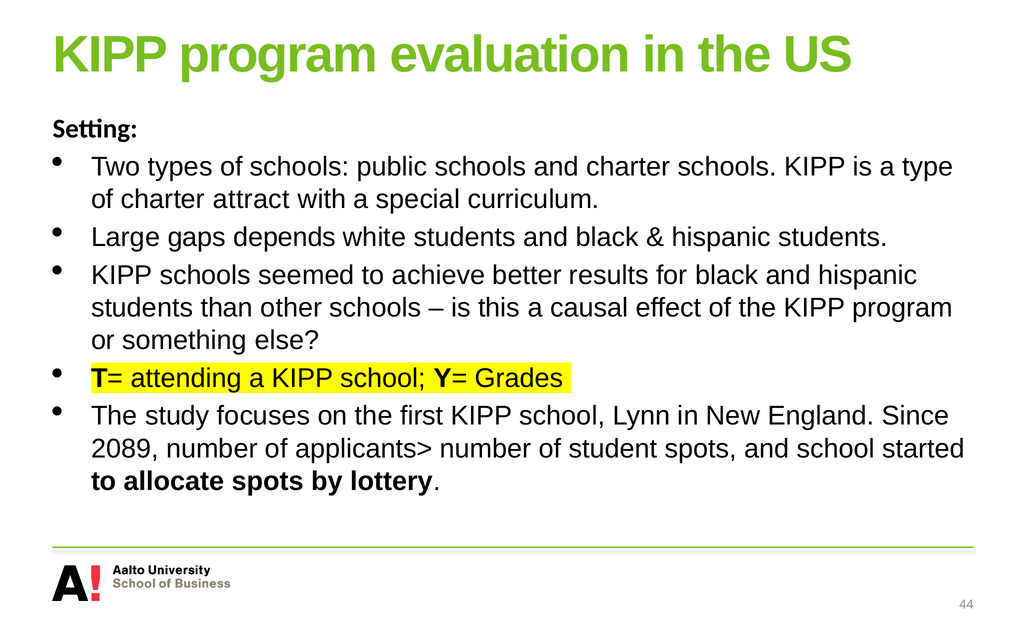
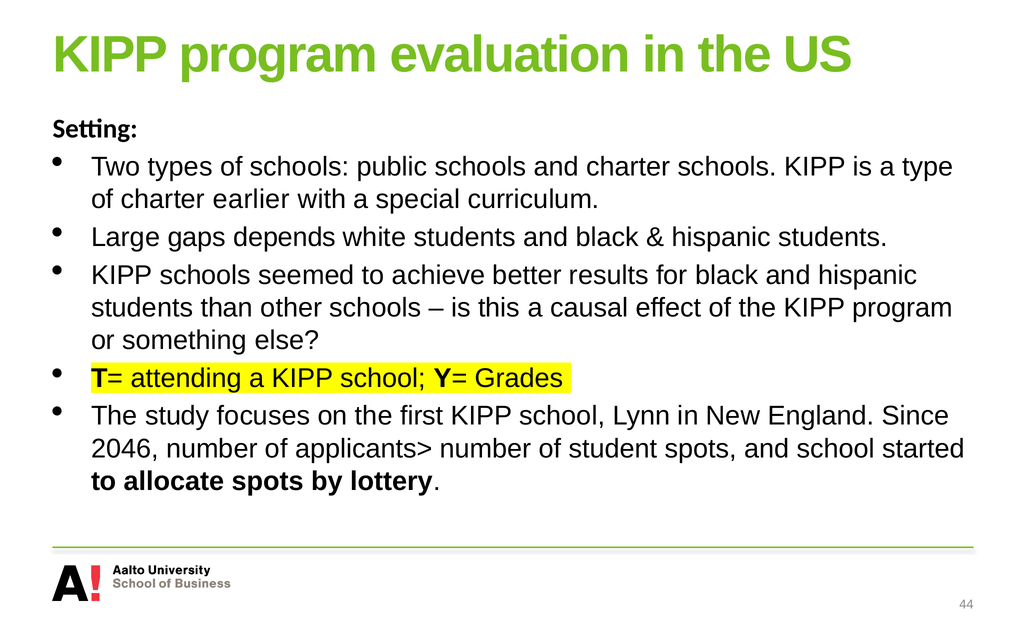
attract: attract -> earlier
2089: 2089 -> 2046
